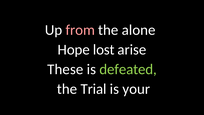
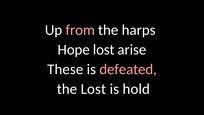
alone: alone -> harps
defeated colour: light green -> pink
the Trial: Trial -> Lost
your: your -> hold
